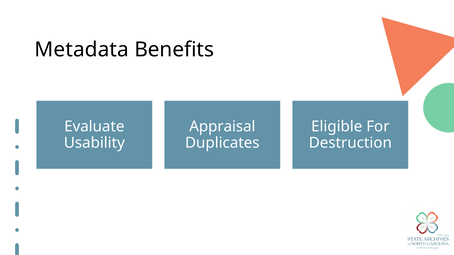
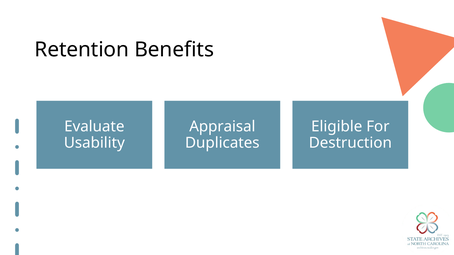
Metadata: Metadata -> Retention
